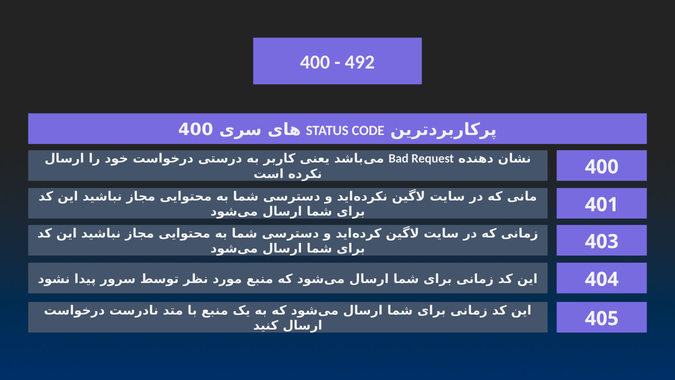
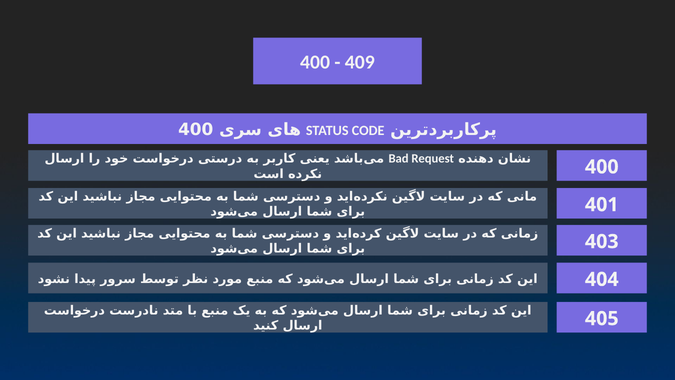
492: 492 -> 409
